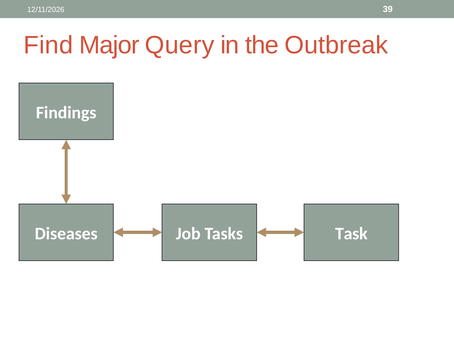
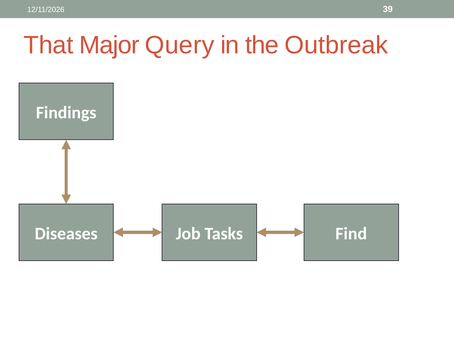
Find: Find -> That
Task: Task -> Find
